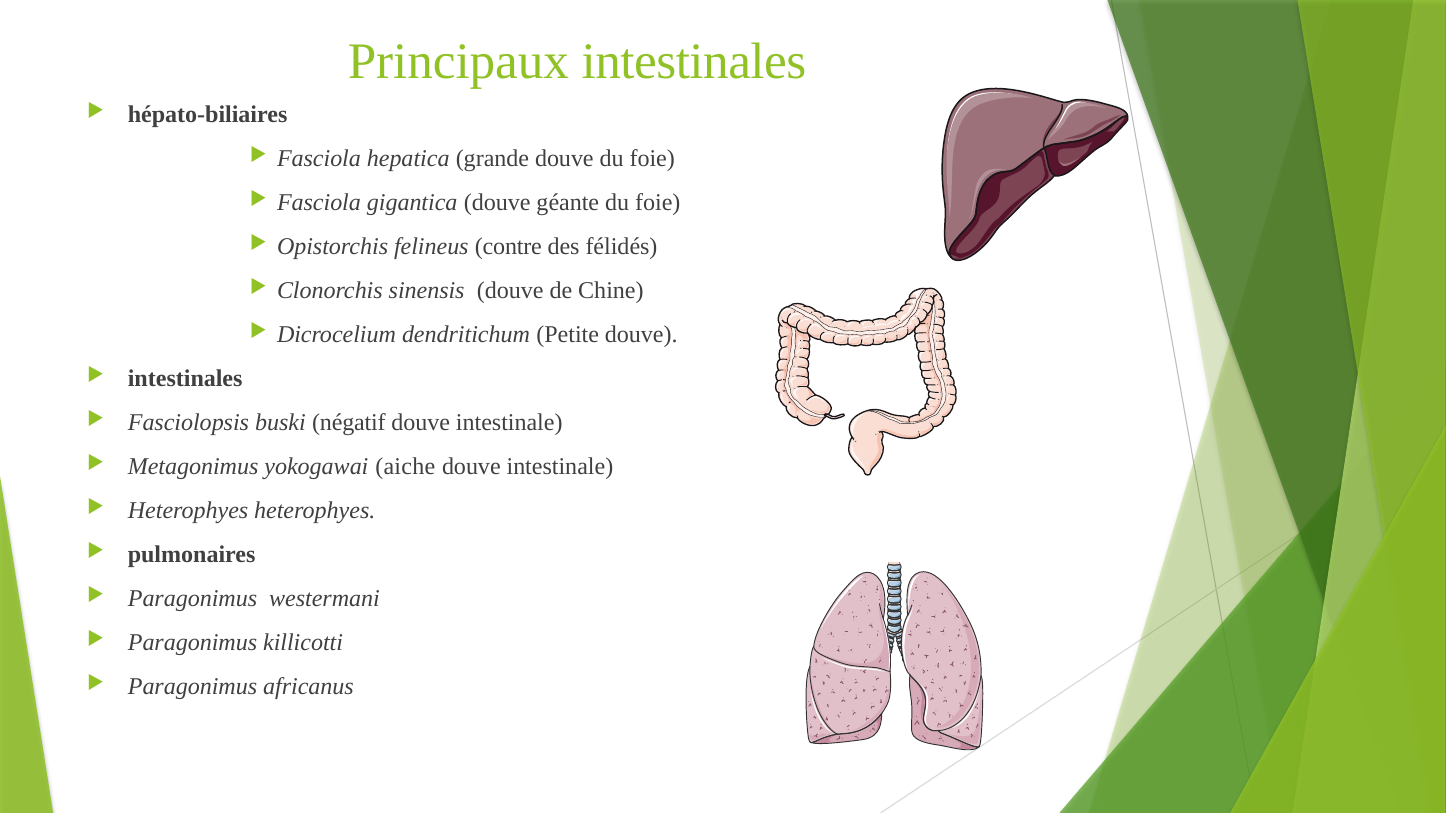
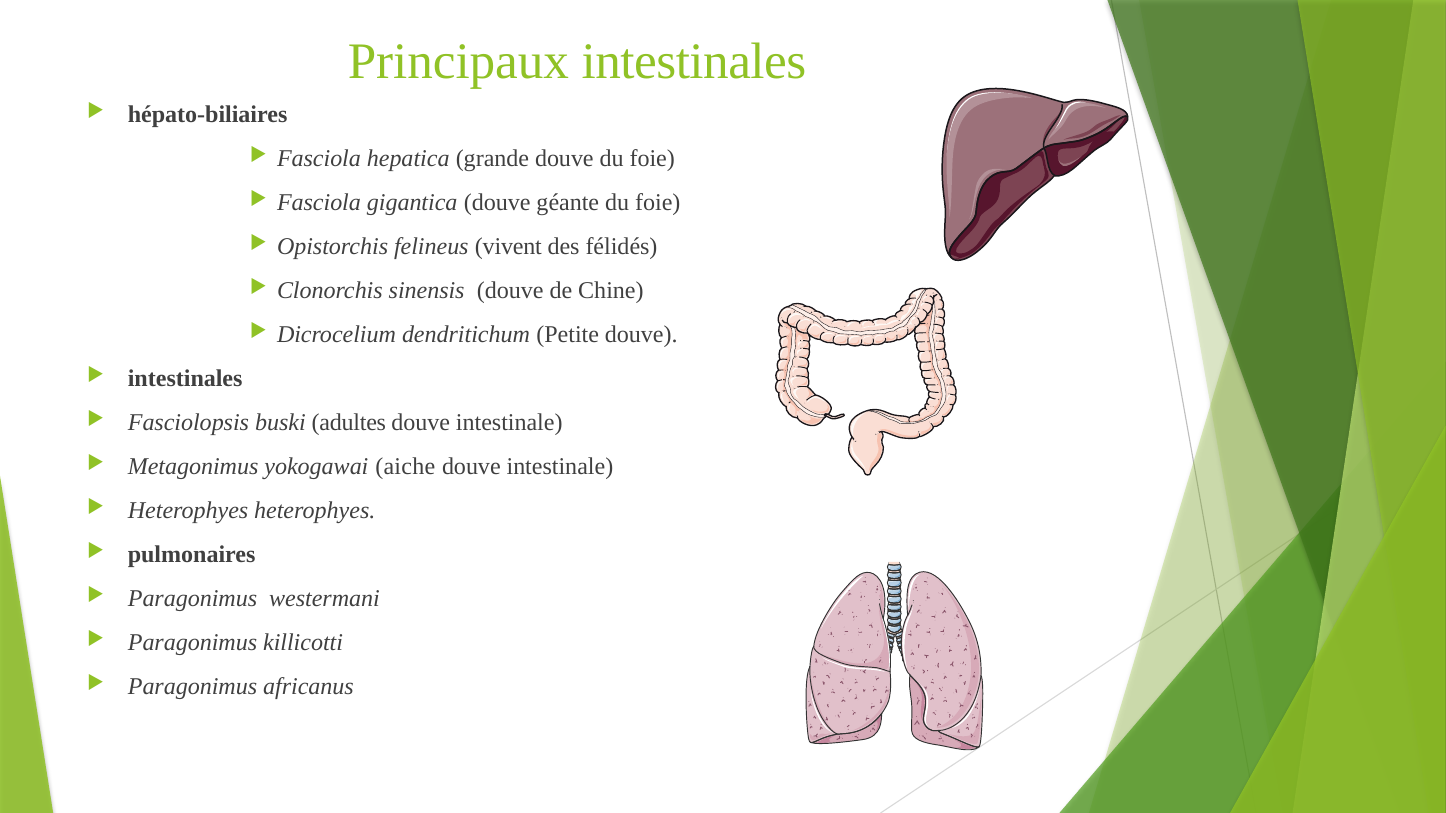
contre: contre -> vivent
négatif: négatif -> adultes
